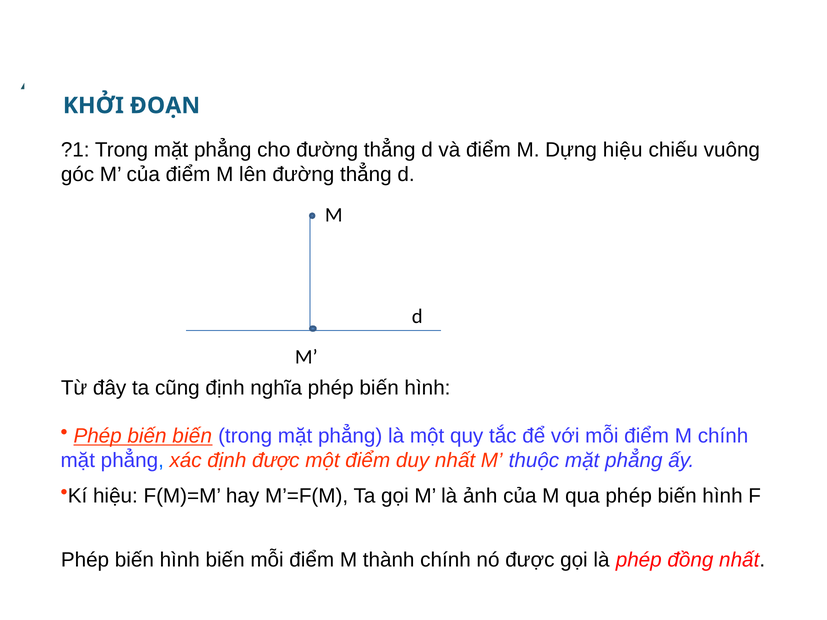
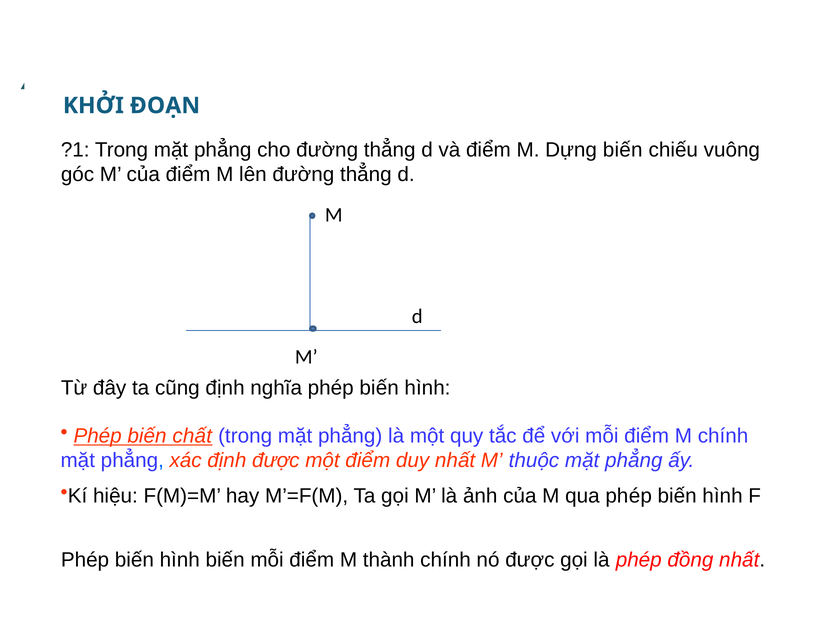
Dựng hiệu: hiệu -> biến
biến biến: biến -> chất
